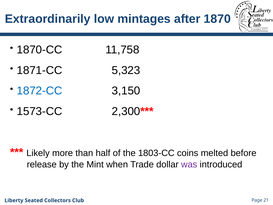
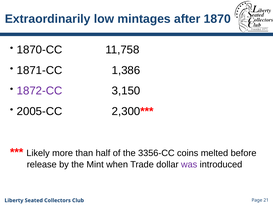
5,323: 5,323 -> 1,386
1872-CC colour: blue -> purple
1573-CC: 1573-CC -> 2005-CC
1803-CC: 1803-CC -> 3356-CC
